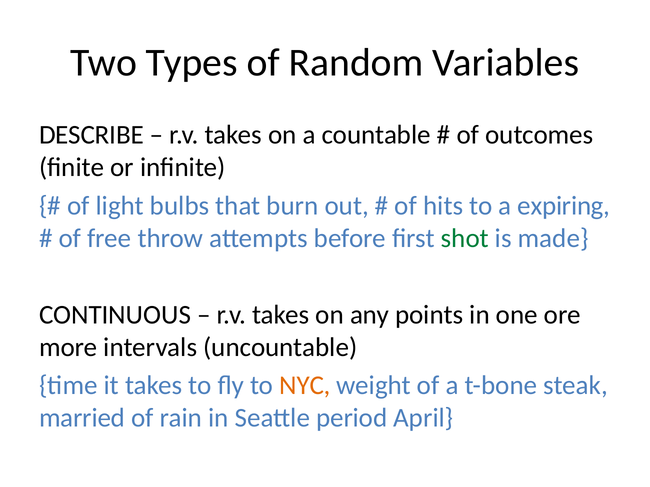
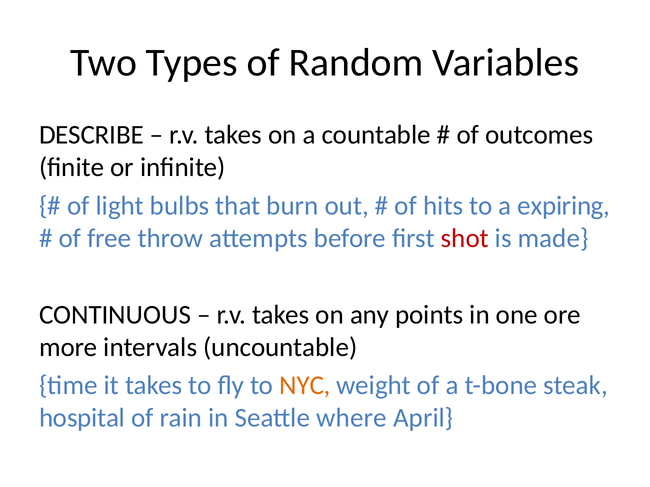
shot colour: green -> red
married: married -> hospital
period: period -> where
